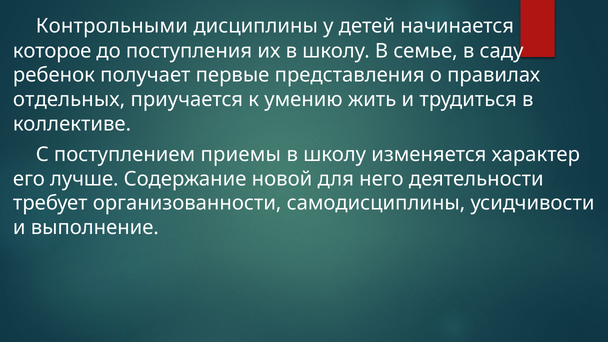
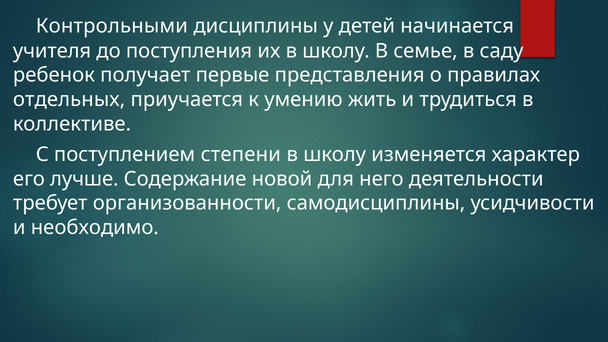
которое: которое -> учителя
приемы: приемы -> степени
выполнение: выполнение -> необходимо
